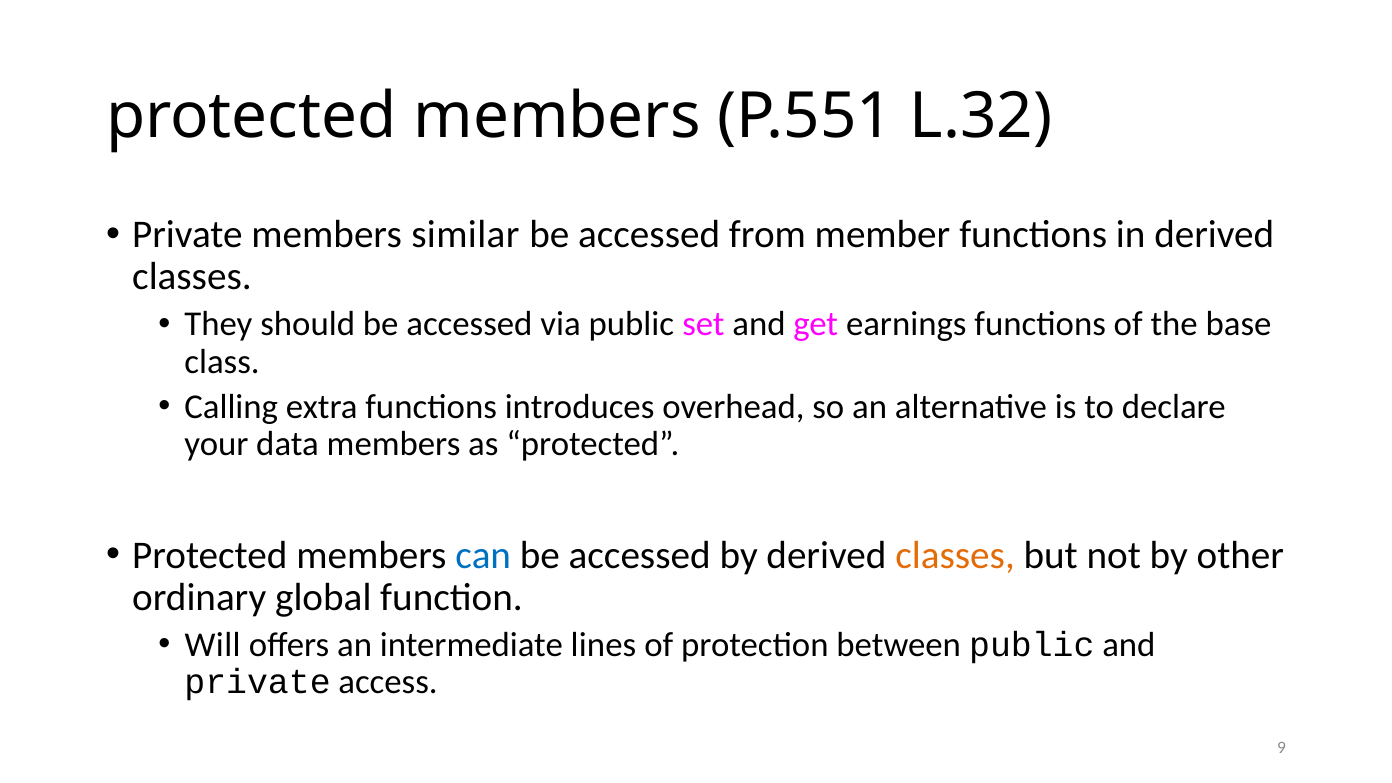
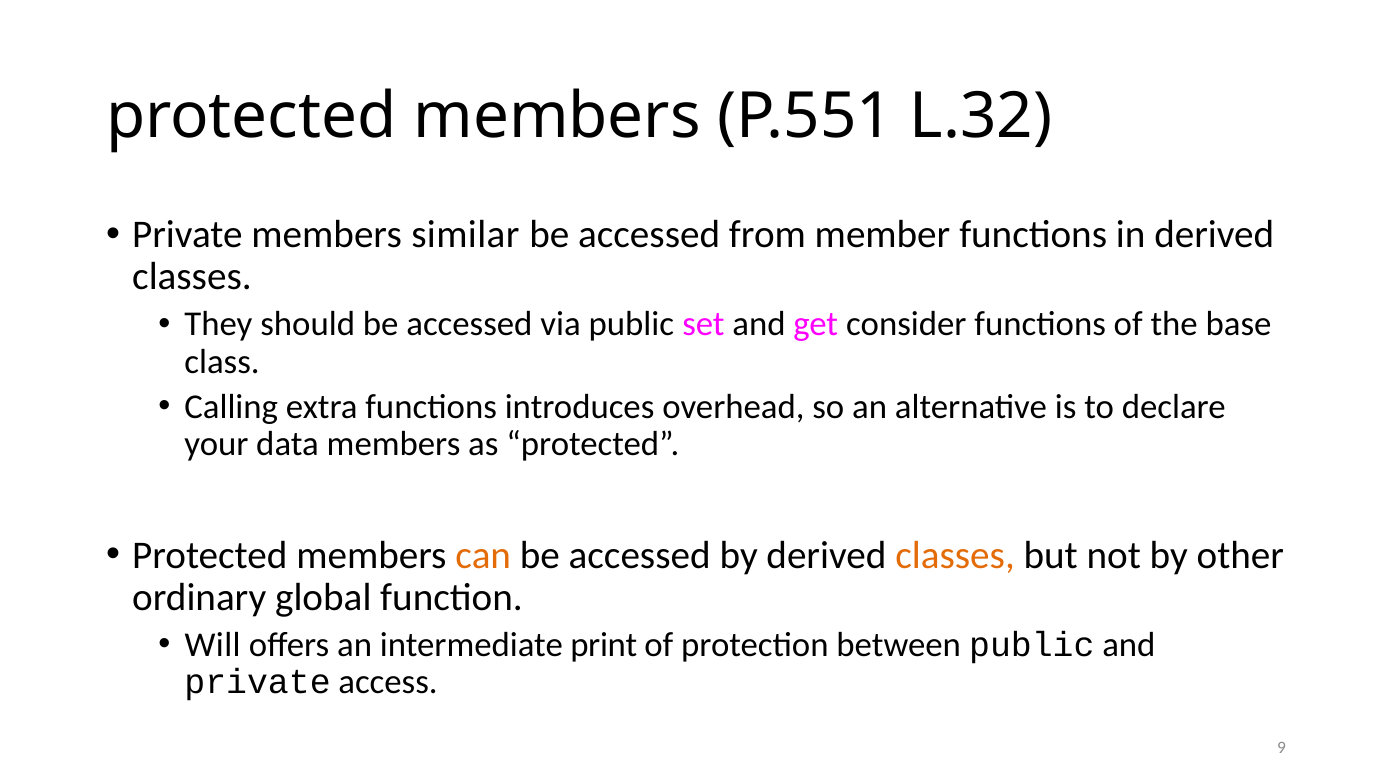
earnings: earnings -> consider
can colour: blue -> orange
lines: lines -> print
